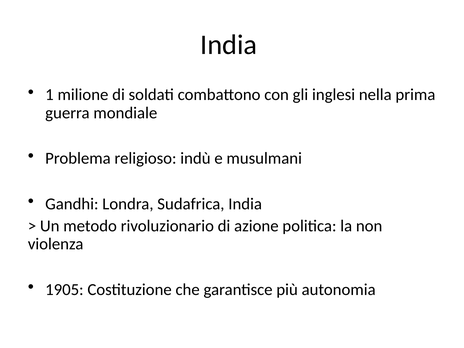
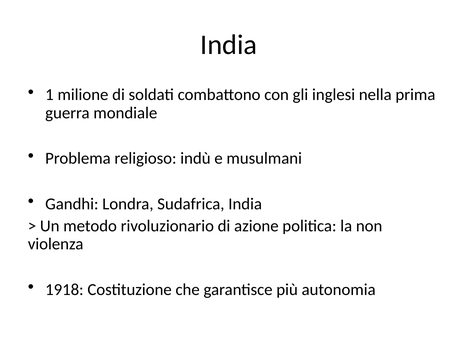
1905: 1905 -> 1918
